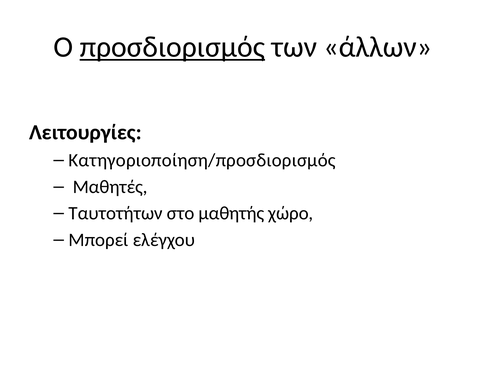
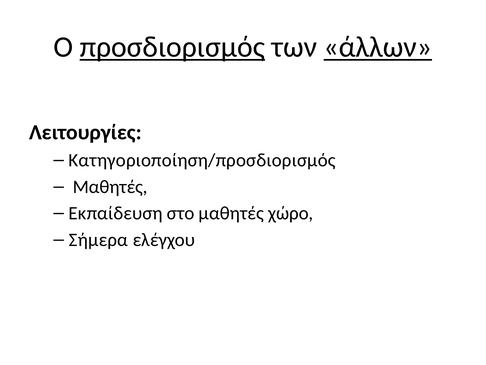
άλλων underline: none -> present
Ταυτοτήτων: Ταυτοτήτων -> Εκπαίδευση
στο μαθητής: μαθητής -> μαθητές
Μπορεί: Μπορεί -> Σήμερα
